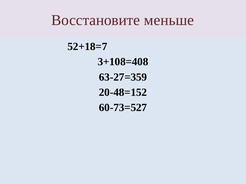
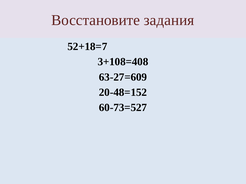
меньше: меньше -> задания
63-27=359: 63-27=359 -> 63-27=609
